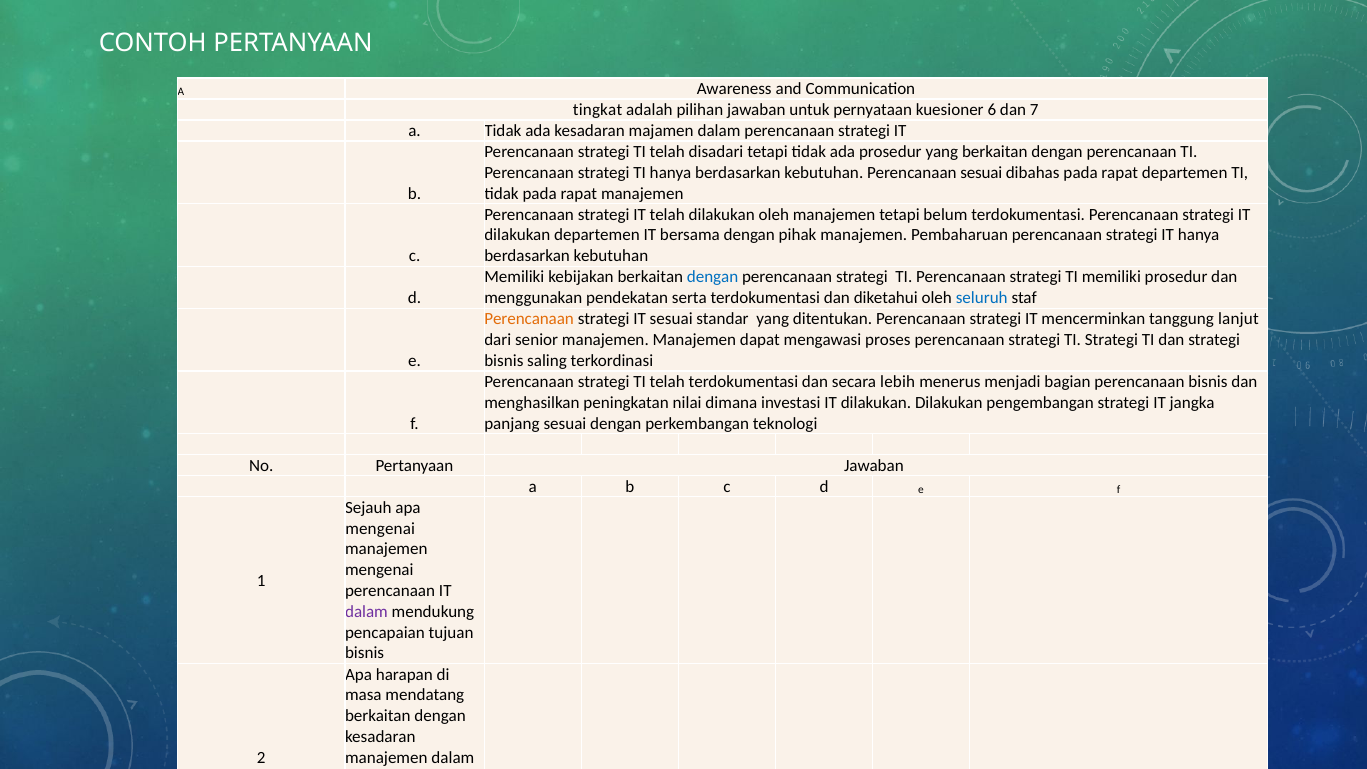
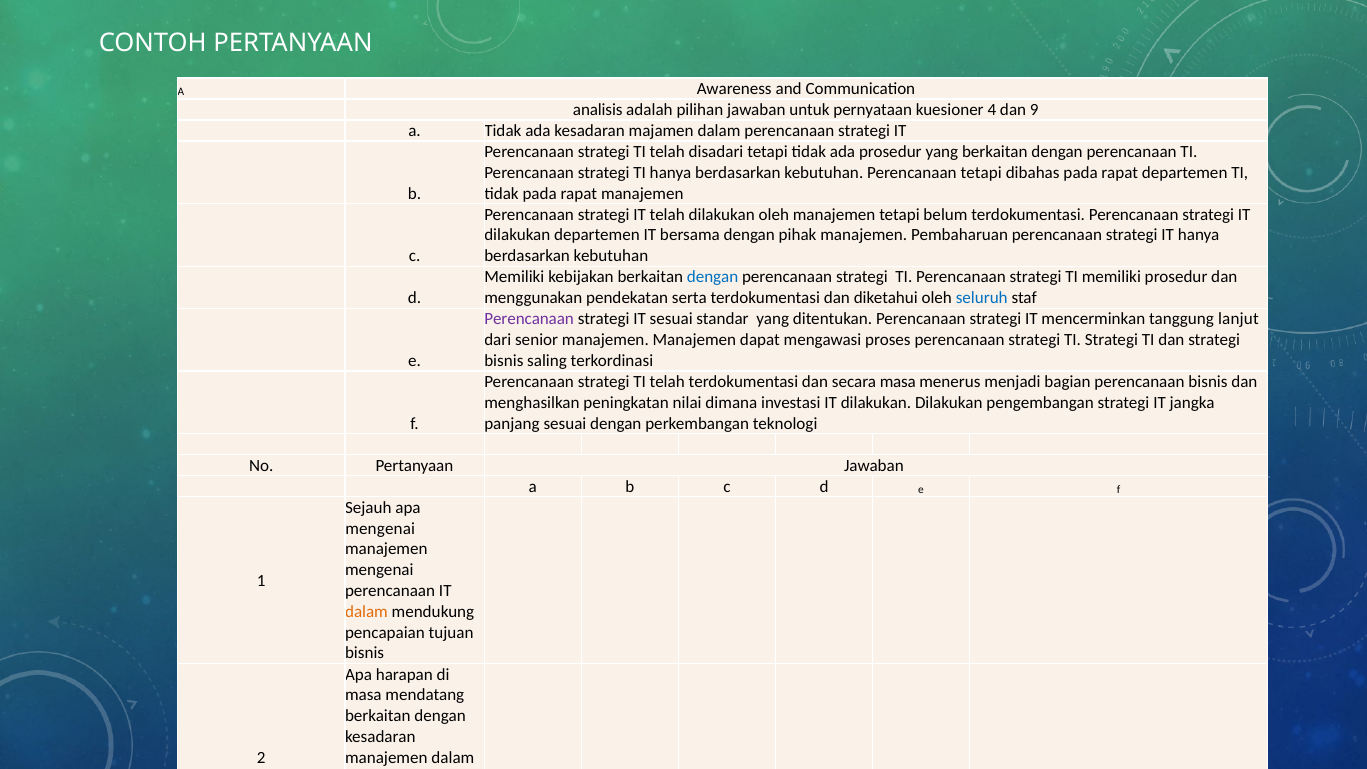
tingkat: tingkat -> analisis
kuesioner 6: 6 -> 4
7: 7 -> 9
Perencanaan sesuai: sesuai -> tetapi
Perencanaan at (529, 319) colour: orange -> purple
secara lebih: lebih -> masa
dalam at (366, 612) colour: purple -> orange
